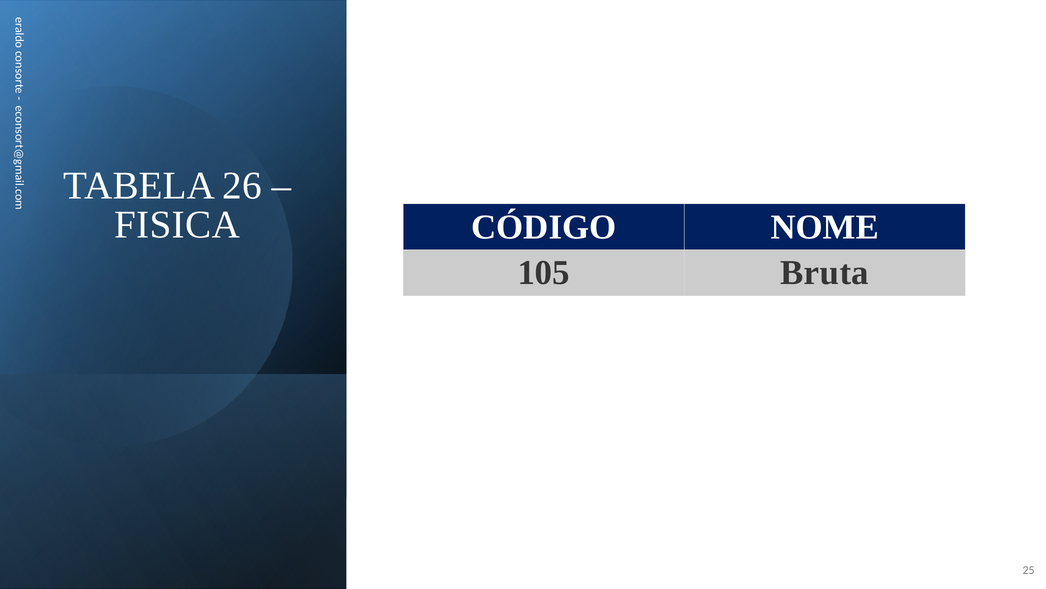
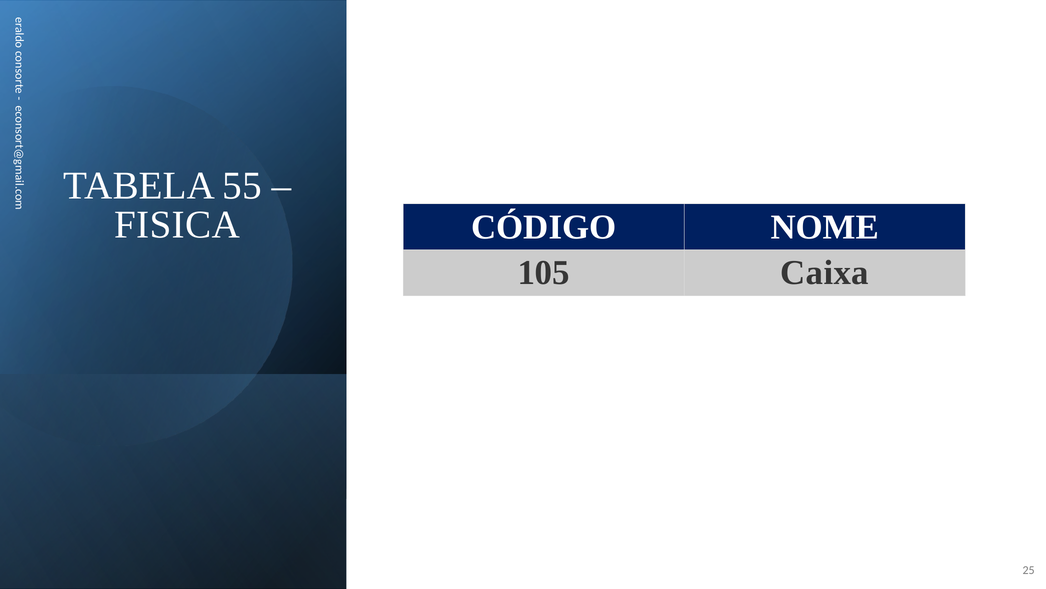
26: 26 -> 55
Bruta: Bruta -> Caixa
